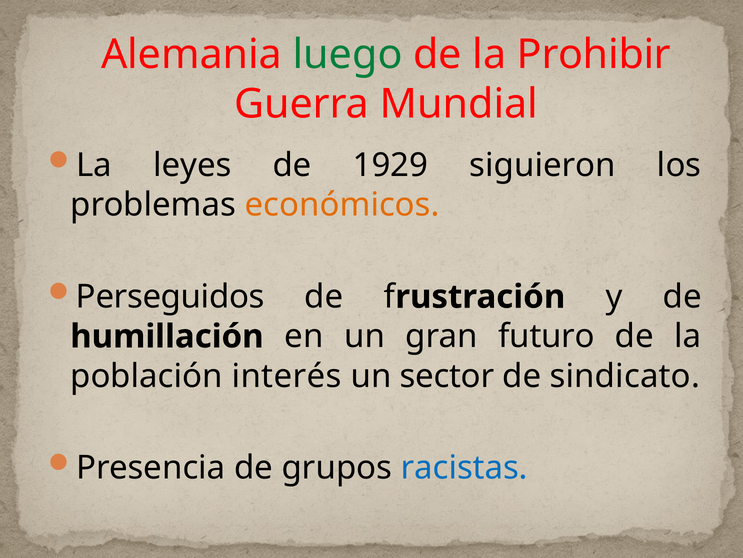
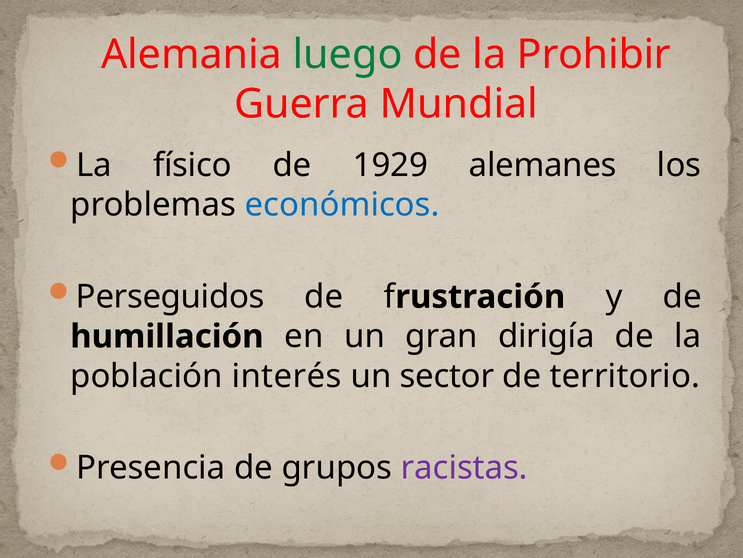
leyes: leyes -> físico
siguieron: siguieron -> alemanes
económicos colour: orange -> blue
futuro: futuro -> dirigía
sindicato: sindicato -> territorio
racistas colour: blue -> purple
